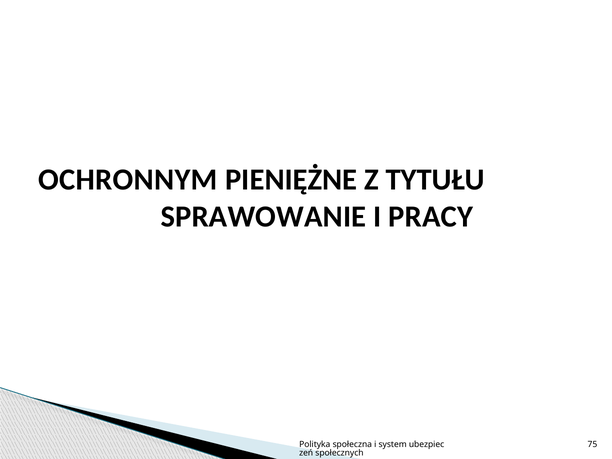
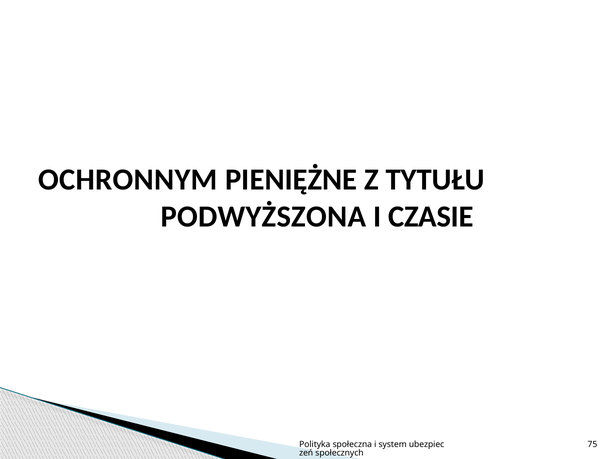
SPRAWOWANIE: SPRAWOWANIE -> PODWYŻSZONA
PRACY: PRACY -> CZASIE
